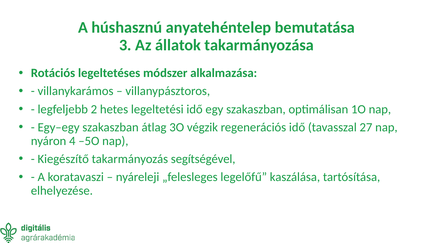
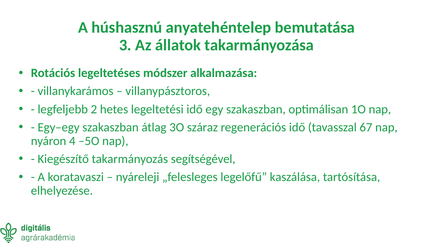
végzik: végzik -> száraz
27: 27 -> 67
